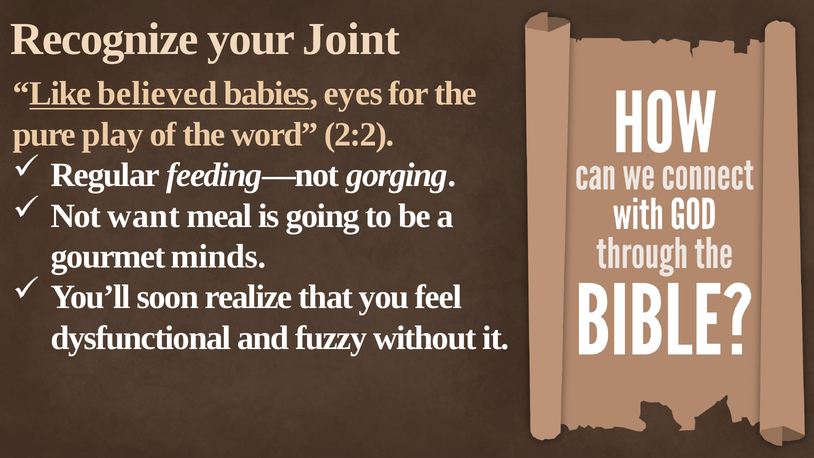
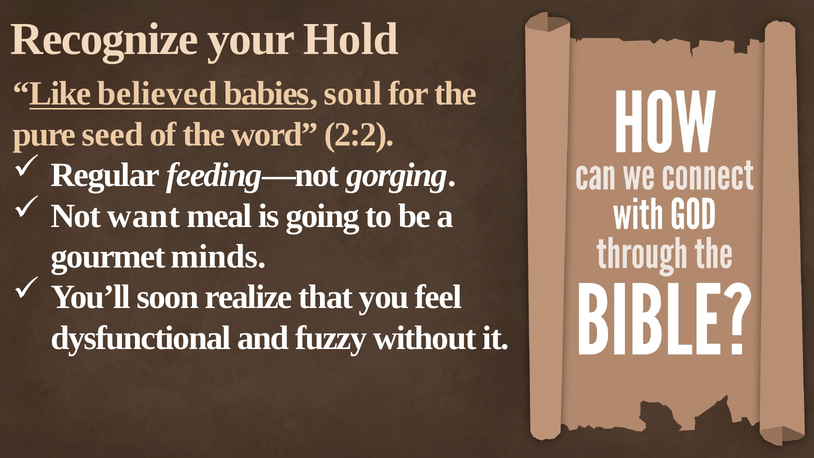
Joint: Joint -> Hold
eyes: eyes -> soul
play: play -> seed
